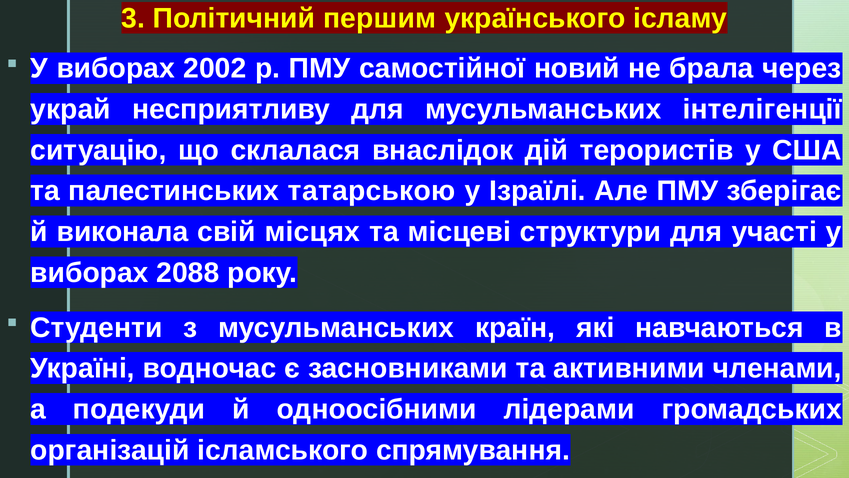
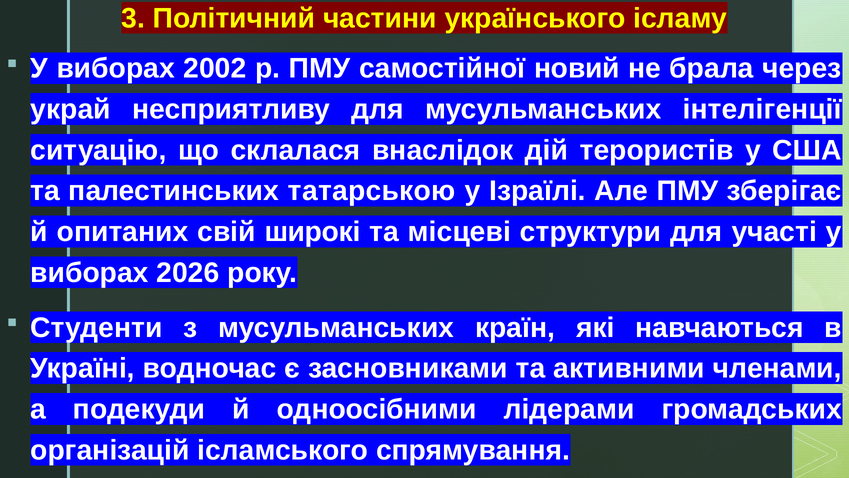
першим: першим -> частини
виконала: виконала -> опитаних
місцях: місцях -> широкі
2088: 2088 -> 2026
